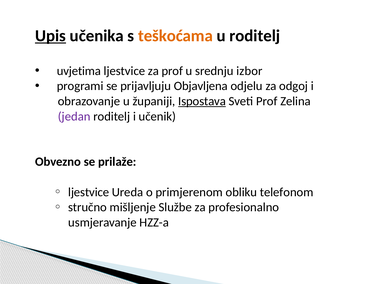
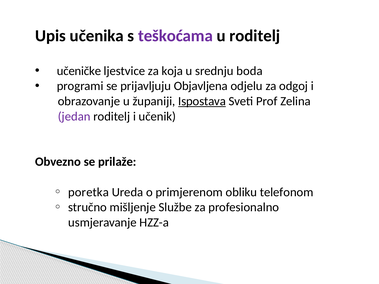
Upis underline: present -> none
teškoćama colour: orange -> purple
uvjetima: uvjetima -> učeničke
za prof: prof -> koja
izbor: izbor -> boda
ljestvice at (89, 192): ljestvice -> poretka
